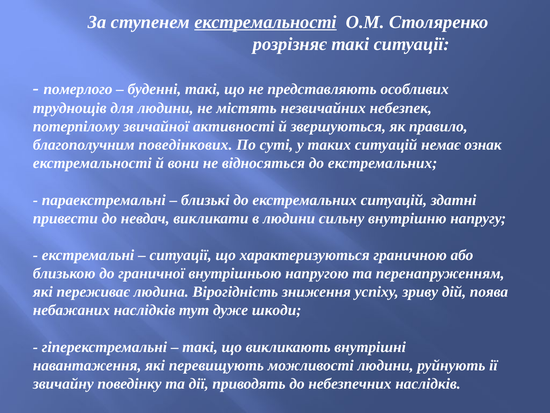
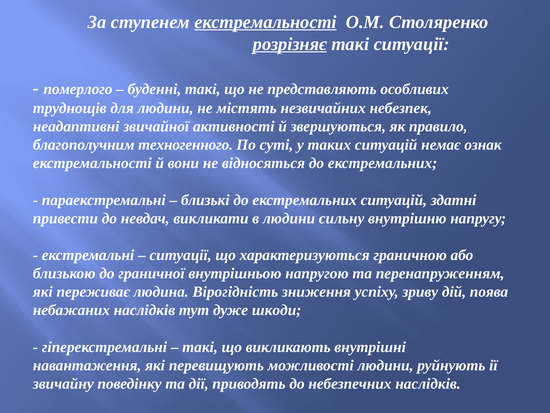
розрізняє underline: none -> present
потерпілому: потерпілому -> неадаптивні
поведінкових: поведінкових -> техногенного
